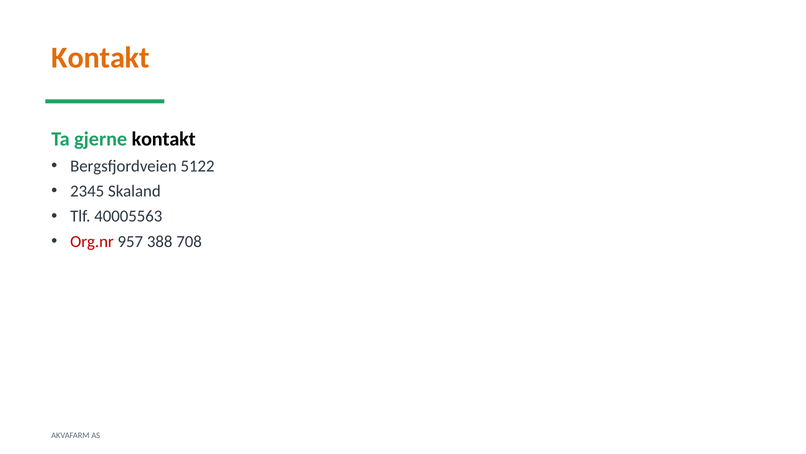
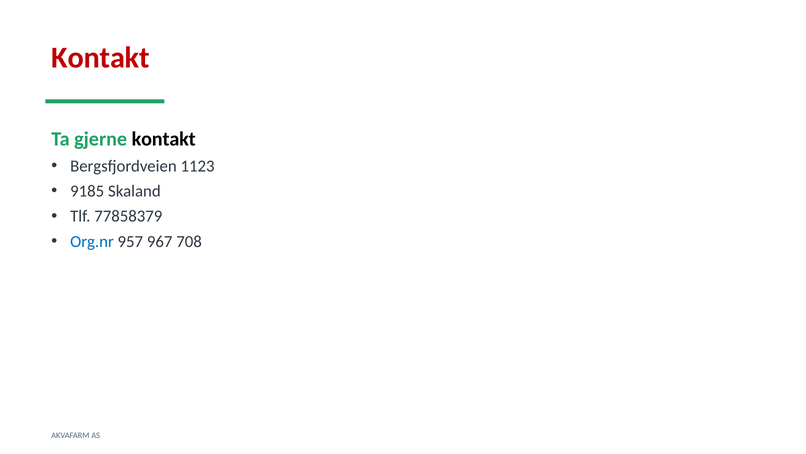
Kontakt at (100, 58) colour: orange -> red
5122: 5122 -> 1123
2345: 2345 -> 9185
40005563: 40005563 -> 77858379
Org.nr colour: red -> blue
388: 388 -> 967
